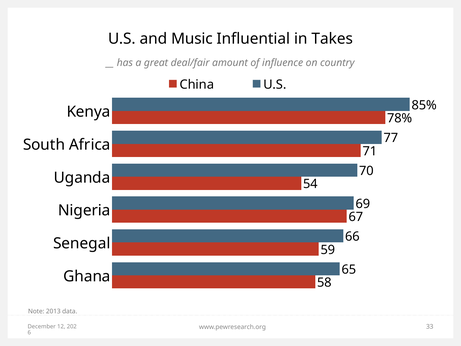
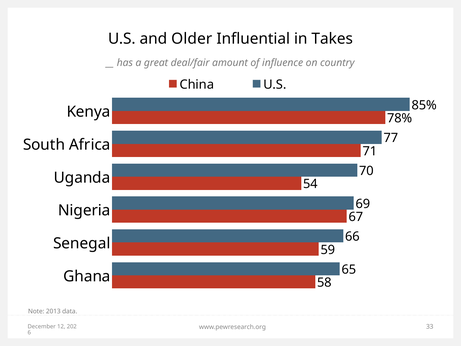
Music: Music -> Older
